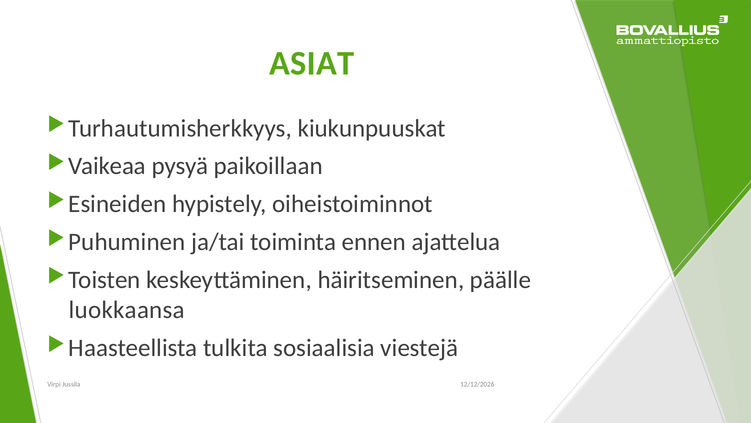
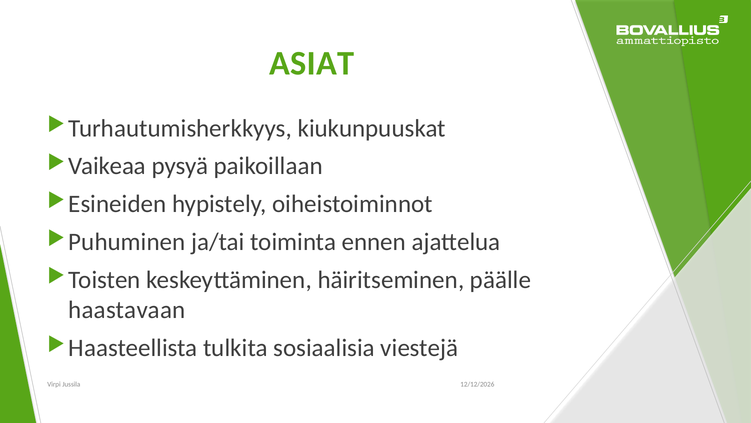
luokkaansa: luokkaansa -> haastavaan
